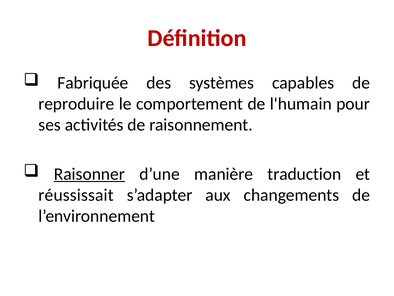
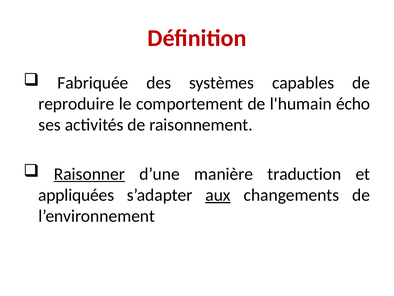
pour: pour -> écho
réussissait: réussissait -> appliquées
aux underline: none -> present
